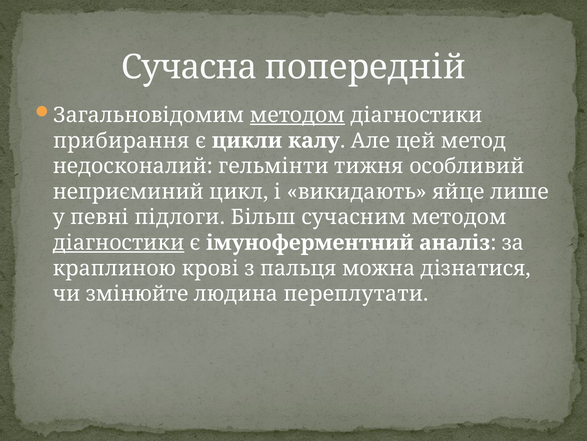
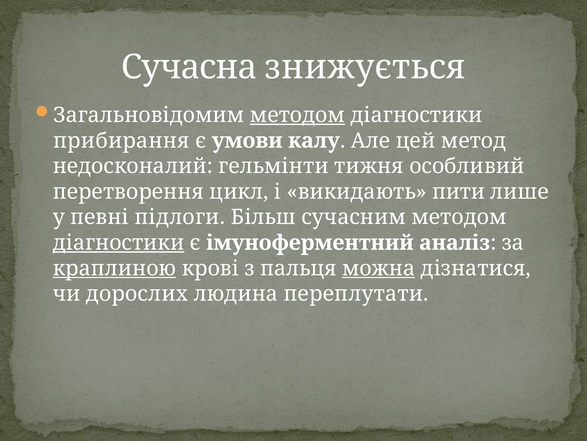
попередній: попередній -> знижується
цикли: цикли -> умови
неприєминий: неприєминий -> перетворення
яйце: яйце -> пити
краплиною underline: none -> present
можна underline: none -> present
змінюйте: змінюйте -> дорослих
